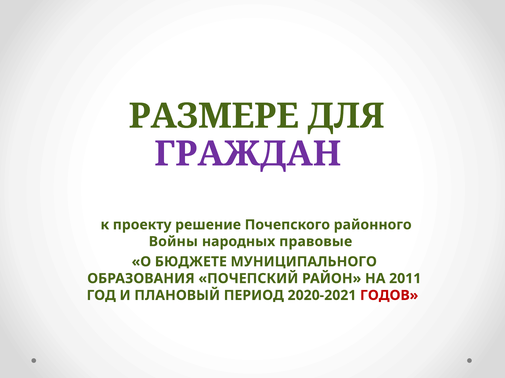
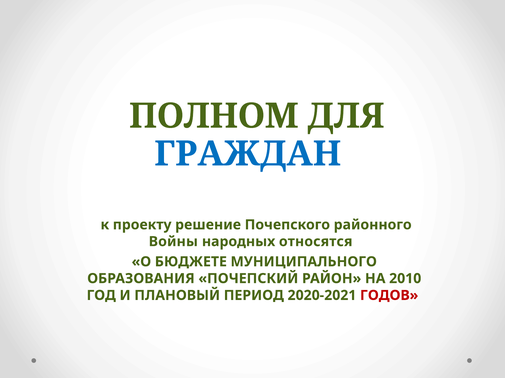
РАЗМЕРЕ: РАЗМЕРЕ -> ПОЛНОМ
ГРАЖДАН colour: purple -> blue
правовые: правовые -> относятся
2011: 2011 -> 2010
